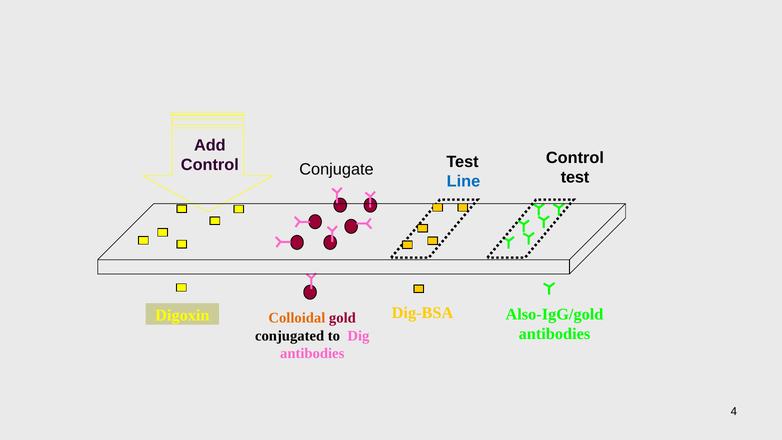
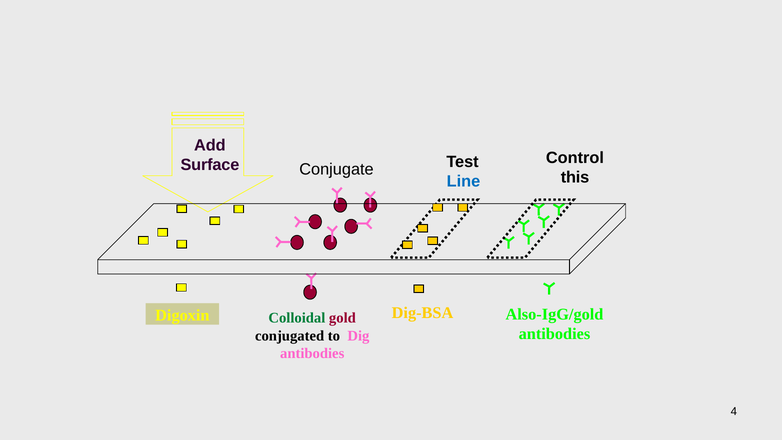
Control at (210, 165): Control -> Surface
test at (575, 177): test -> this
Colloidal colour: orange -> green
